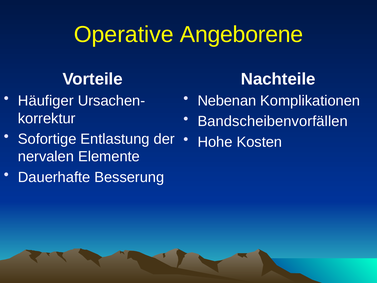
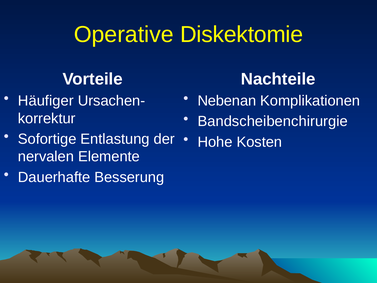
Angeborene: Angeborene -> Diskektomie
Bandscheibenvorfällen: Bandscheibenvorfällen -> Bandscheibenchirurgie
